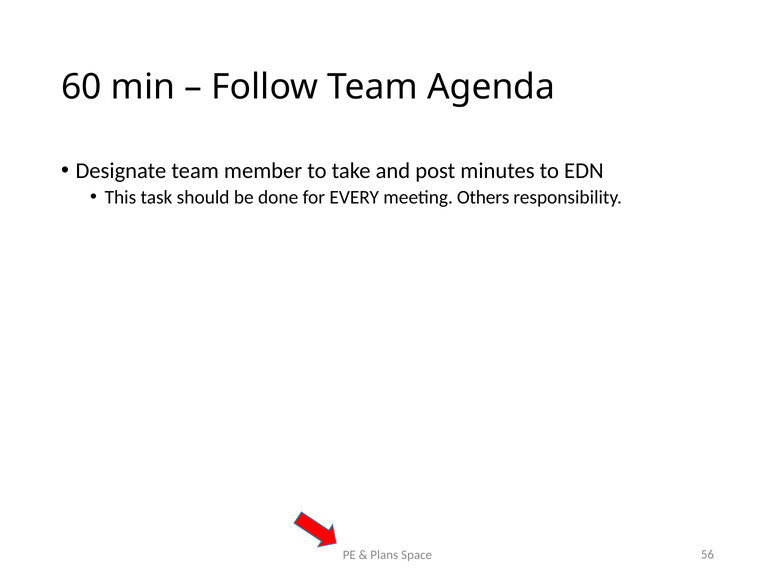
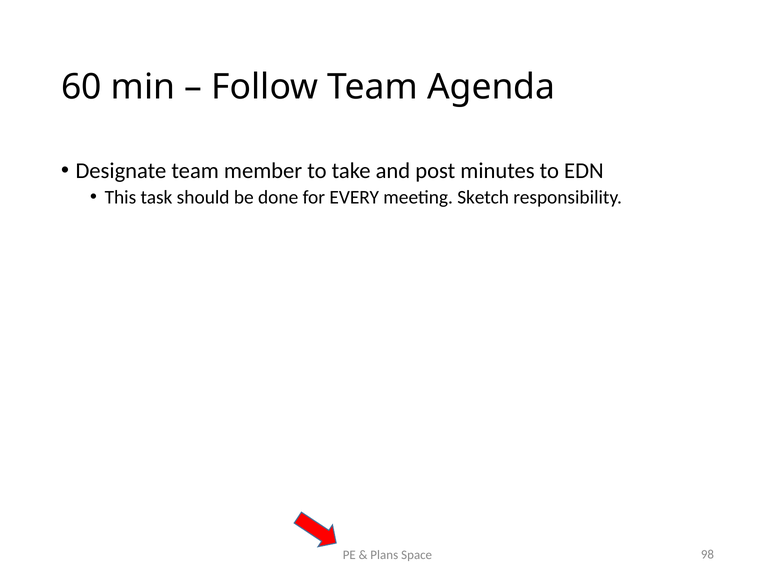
Others: Others -> Sketch
56: 56 -> 98
